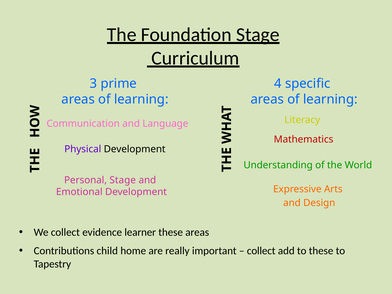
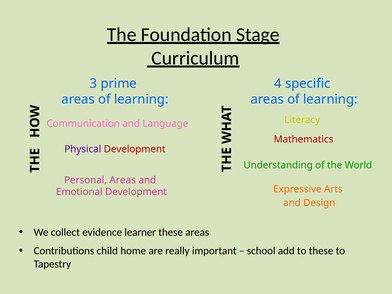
Development at (135, 149) colour: black -> red
Personal Stage: Stage -> Areas
collect at (261, 251): collect -> school
